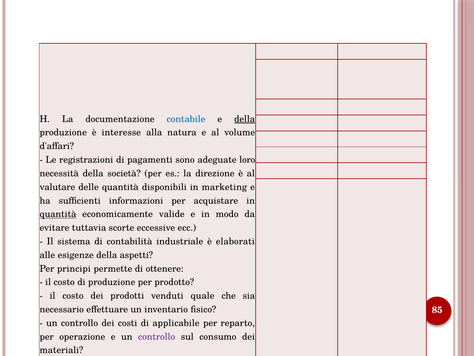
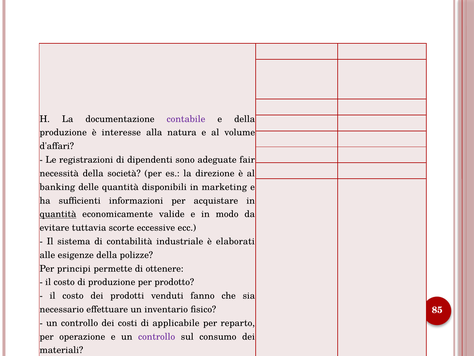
contabile colour: blue -> purple
della at (245, 119) underline: present -> none
pagamenti: pagamenti -> dipendenti
loro: loro -> fair
valutare: valutare -> banking
aspetti: aspetti -> polizze
quale: quale -> fanno
